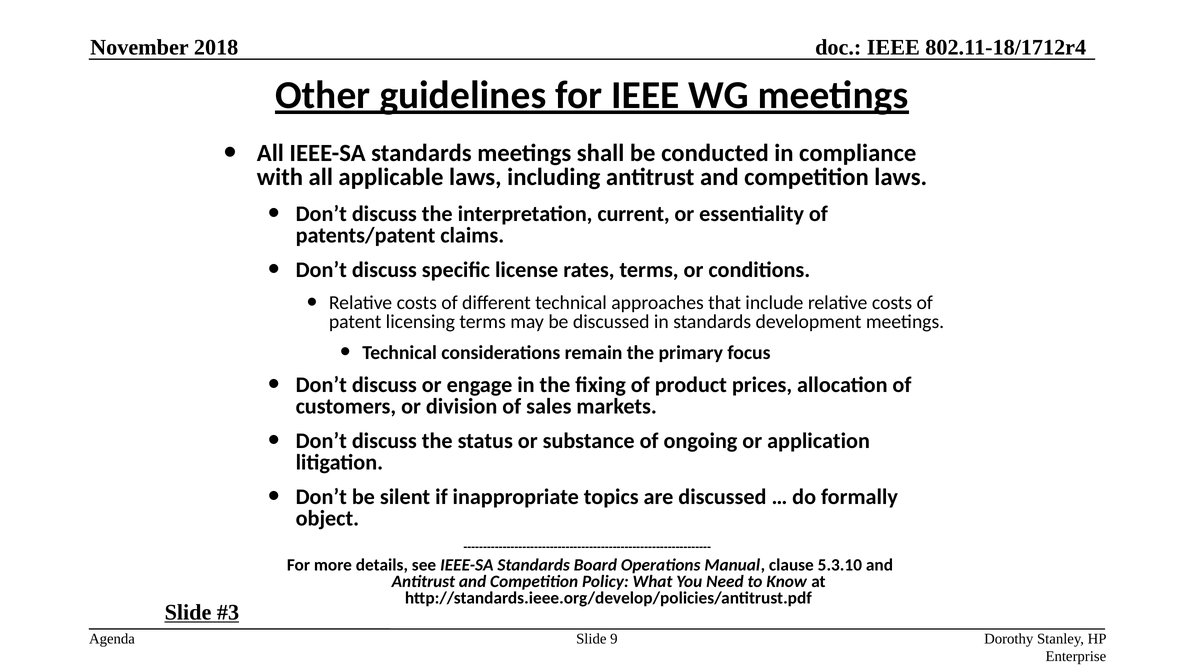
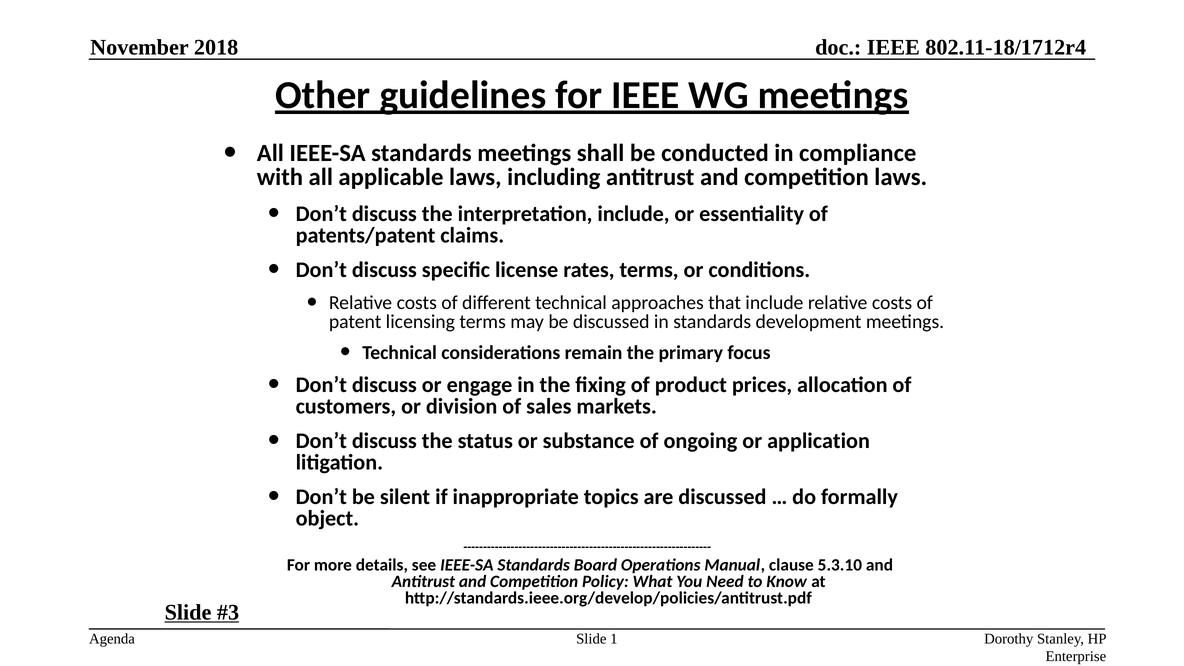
interpretation current: current -> include
9: 9 -> 1
